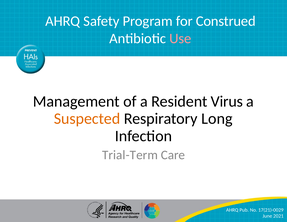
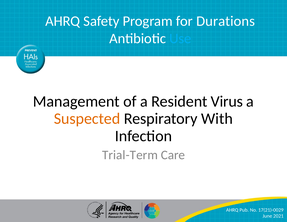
Construed: Construed -> Durations
Use colour: pink -> light blue
Long: Long -> With
